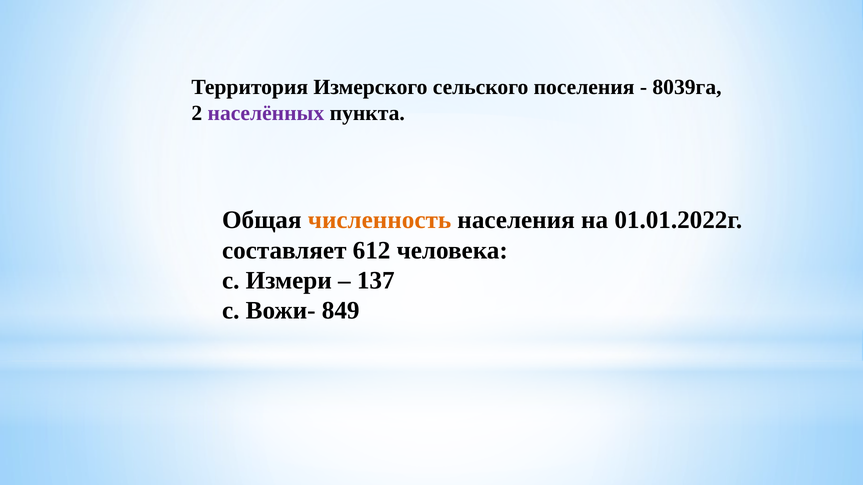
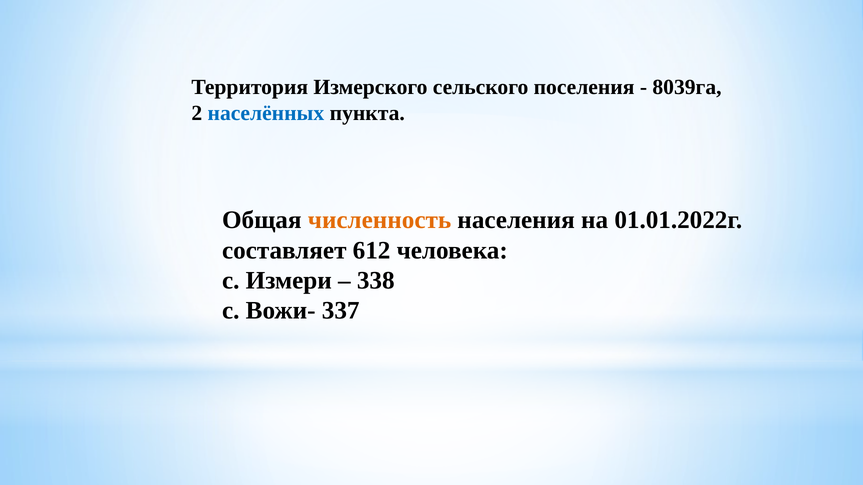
населённых colour: purple -> blue
137: 137 -> 338
849: 849 -> 337
